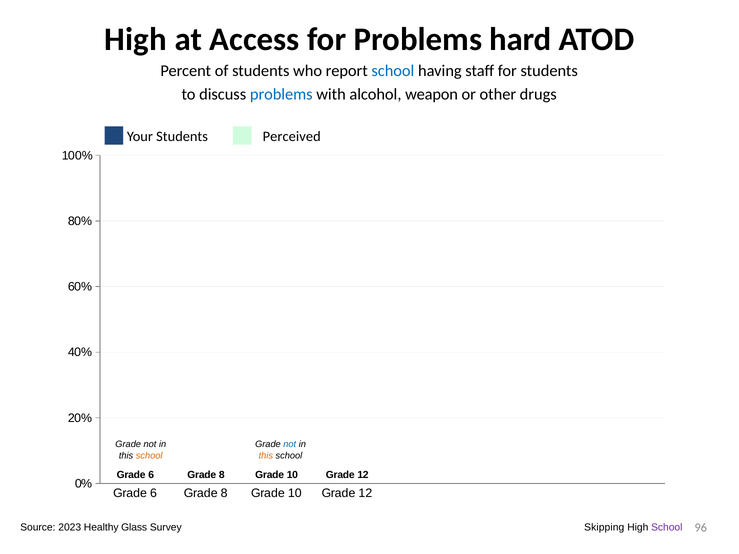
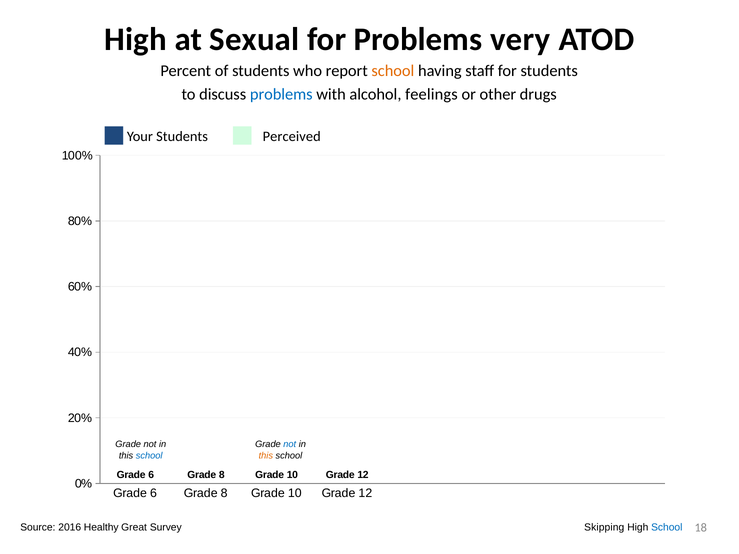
Access: Access -> Sexual
hard: hard -> very
school at (393, 71) colour: blue -> orange
weapon: weapon -> feelings
school at (149, 456) colour: orange -> blue
2023: 2023 -> 2016
Glass: Glass -> Great
School at (667, 528) colour: purple -> blue
96: 96 -> 18
